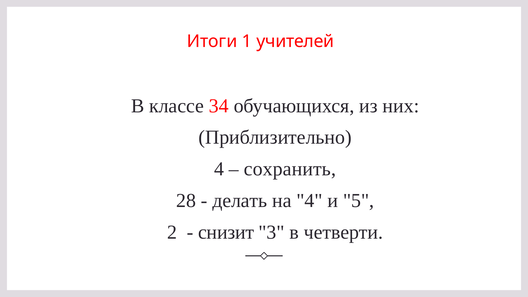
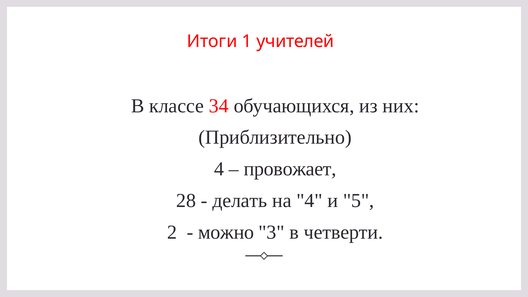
сохранить: сохранить -> провожает
снизит: снизит -> можно
